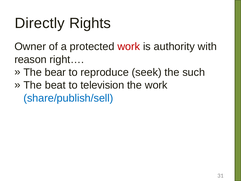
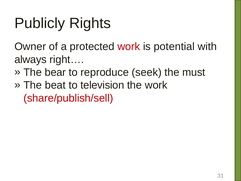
Directly: Directly -> Publicly
authority: authority -> potential
reason: reason -> always
such: such -> must
share/publish/sell colour: blue -> red
